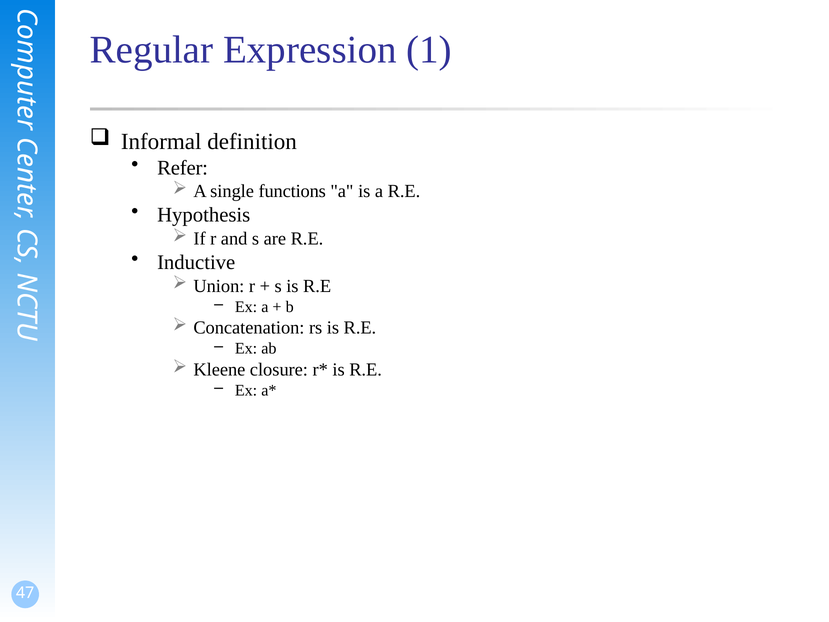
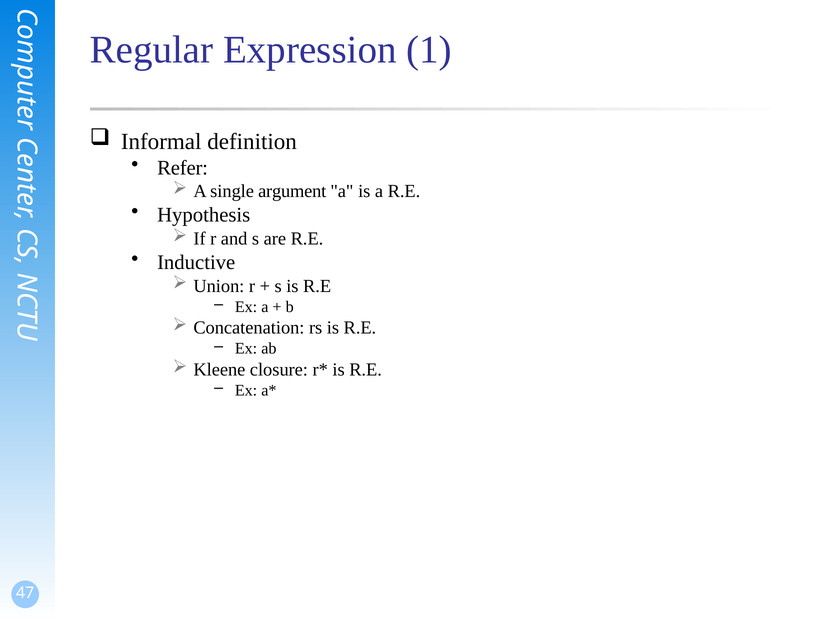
functions: functions -> argument
